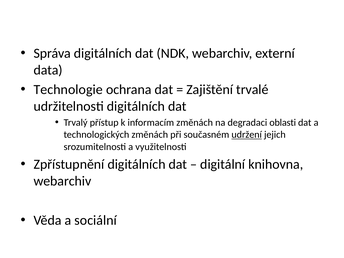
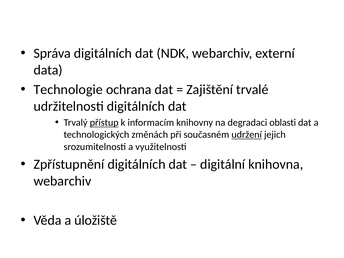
přístup underline: none -> present
informacím změnách: změnách -> knihovny
sociální: sociální -> úložiště
